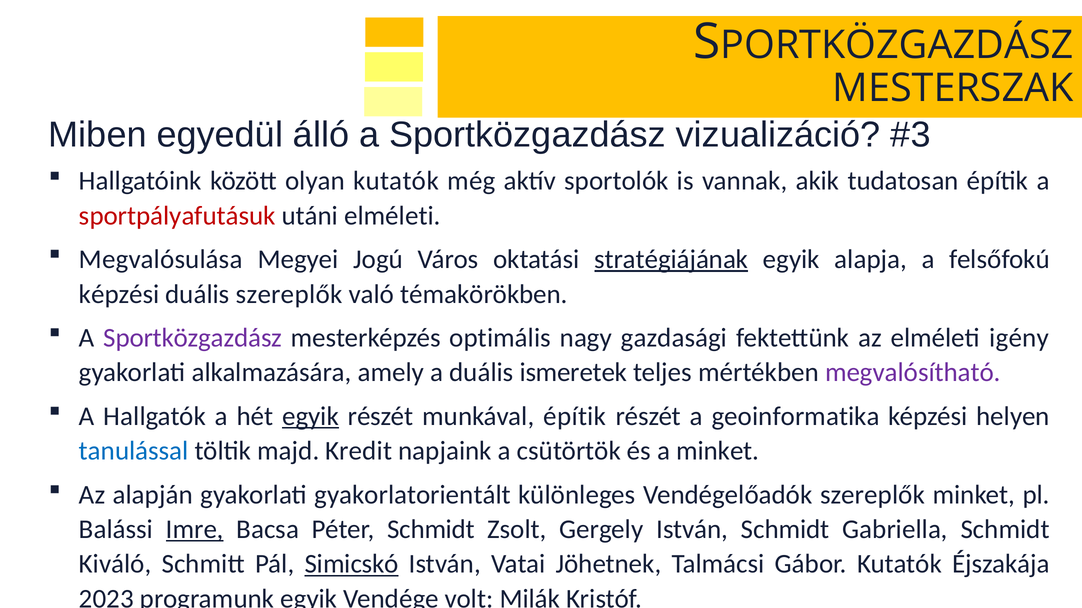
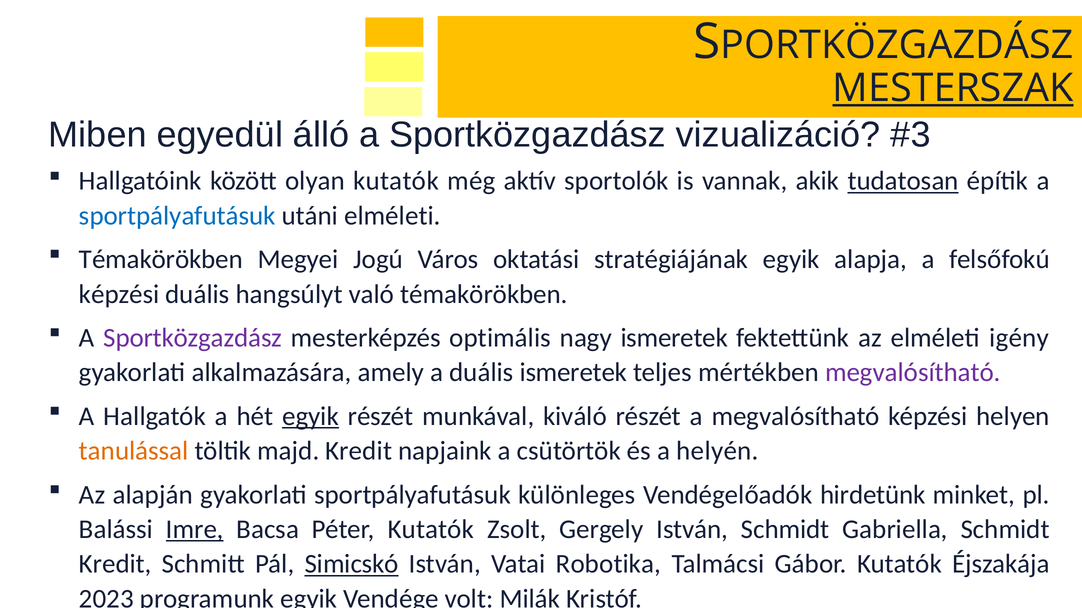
MESTERSZAK underline: none -> present
tudatosan underline: none -> present
sportpályafutásuk at (177, 216) colour: red -> blue
Megvalósulása at (161, 260): Megvalósulása -> Témakörökben
stratégiájának underline: present -> none
duális szereplők: szereplők -> hangsúlyt
nagy gazdasági: gazdasági -> ismeretek
munkával építik: építik -> kiváló
a geoinformatika: geoinformatika -> megvalósítható
tanulással colour: blue -> orange
a minket: minket -> helyén
gyakorlati gyakorlatorientált: gyakorlatorientált -> sportpályafutásuk
Vendégelőadók szereplők: szereplők -> hirdetünk
Péter Schmidt: Schmidt -> Kutatók
Kiváló at (115, 565): Kiváló -> Kredit
Jöhetnek: Jöhetnek -> Robotika
